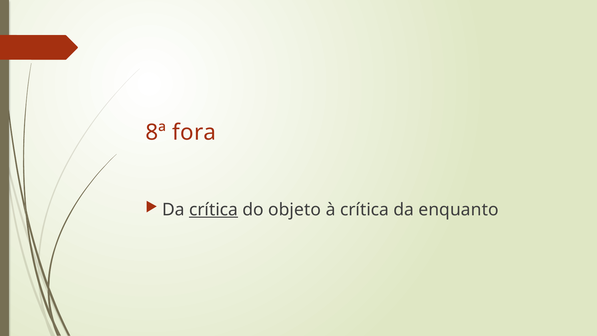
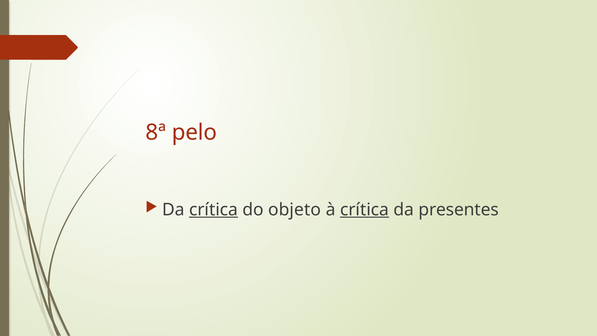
fora: fora -> pelo
crítica at (365, 210) underline: none -> present
enquanto: enquanto -> presentes
